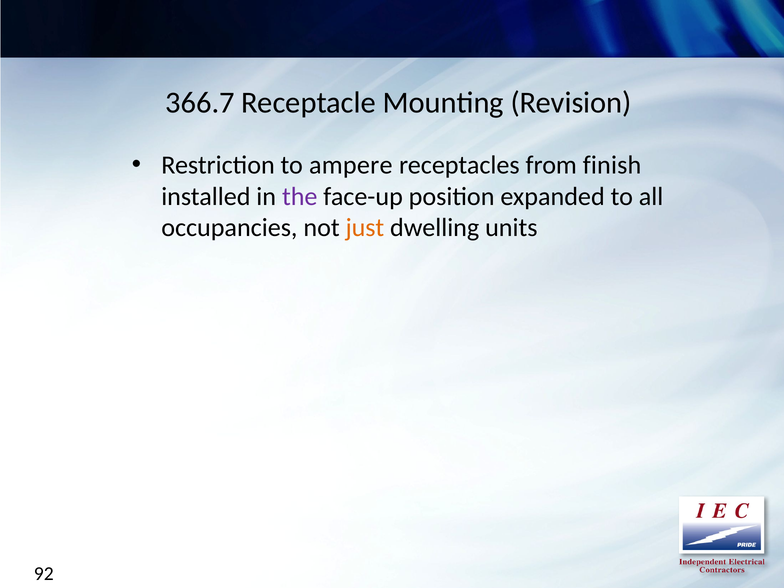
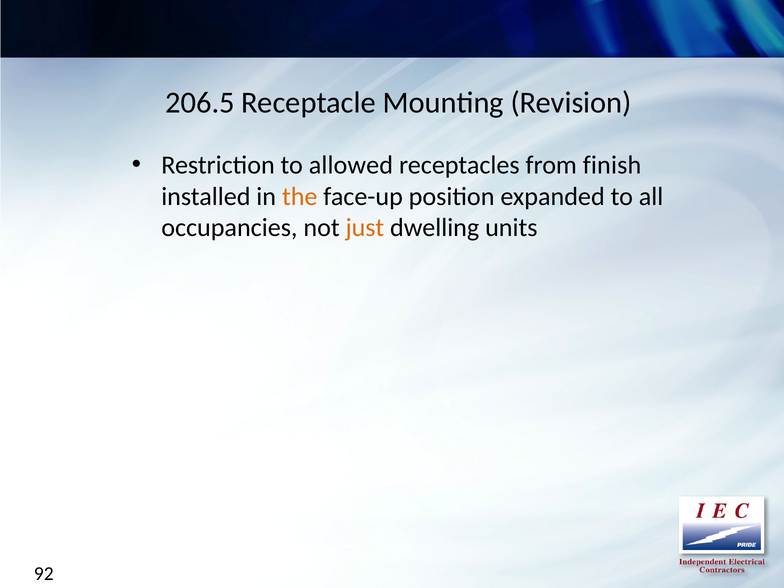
366.7: 366.7 -> 206.5
ampere: ampere -> allowed
the colour: purple -> orange
